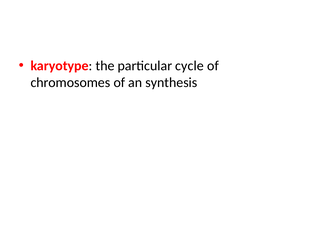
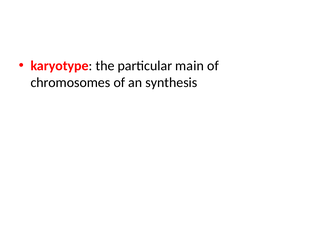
cycle: cycle -> main
